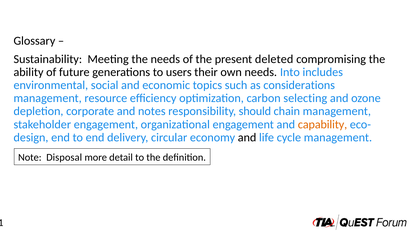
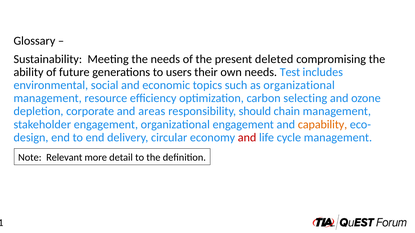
Into: Into -> Test
as considerations: considerations -> organizational
notes: notes -> areas
and at (247, 138) colour: black -> red
Disposal: Disposal -> Relevant
